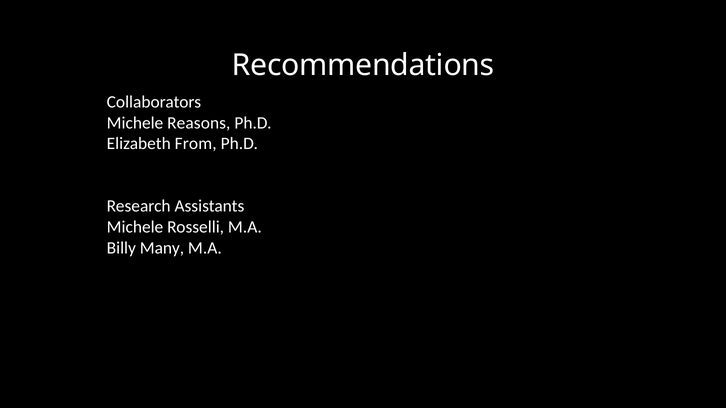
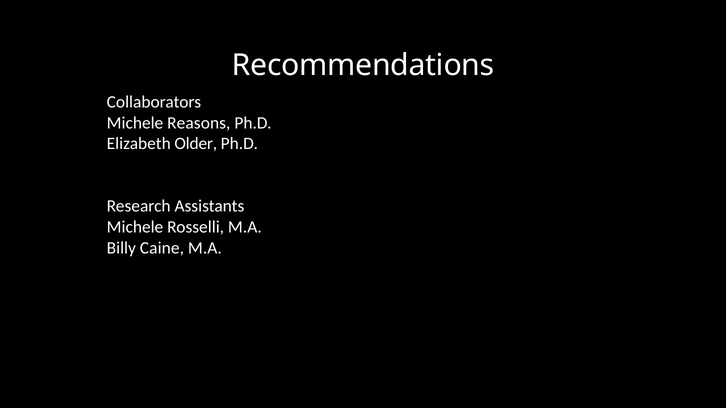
From: From -> Older
Many: Many -> Caine
